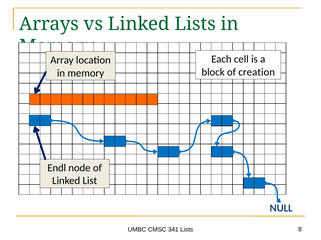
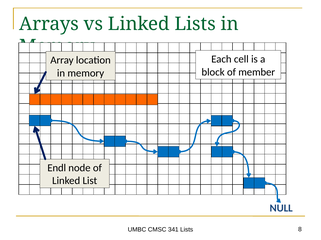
creation: creation -> member
